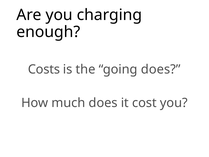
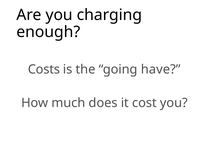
going does: does -> have
